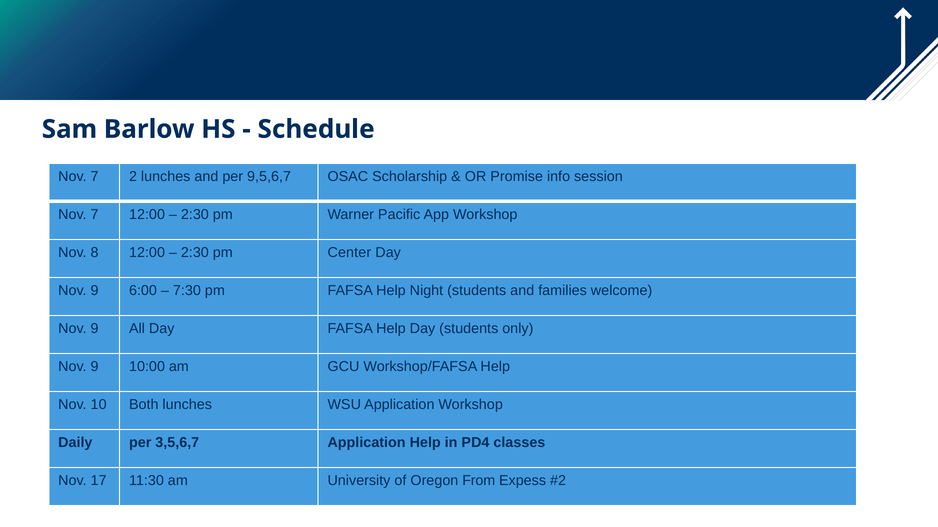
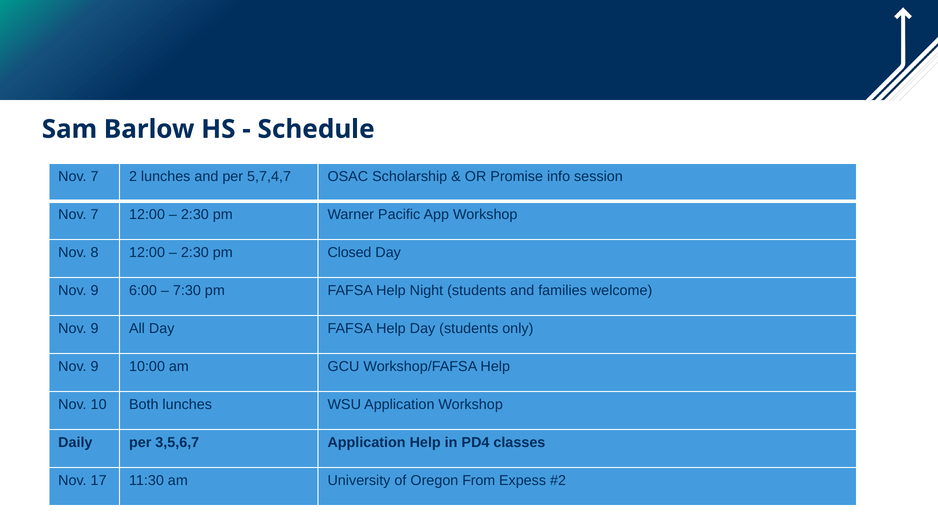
9,5,6,7: 9,5,6,7 -> 5,7,4,7
Center: Center -> Closed
